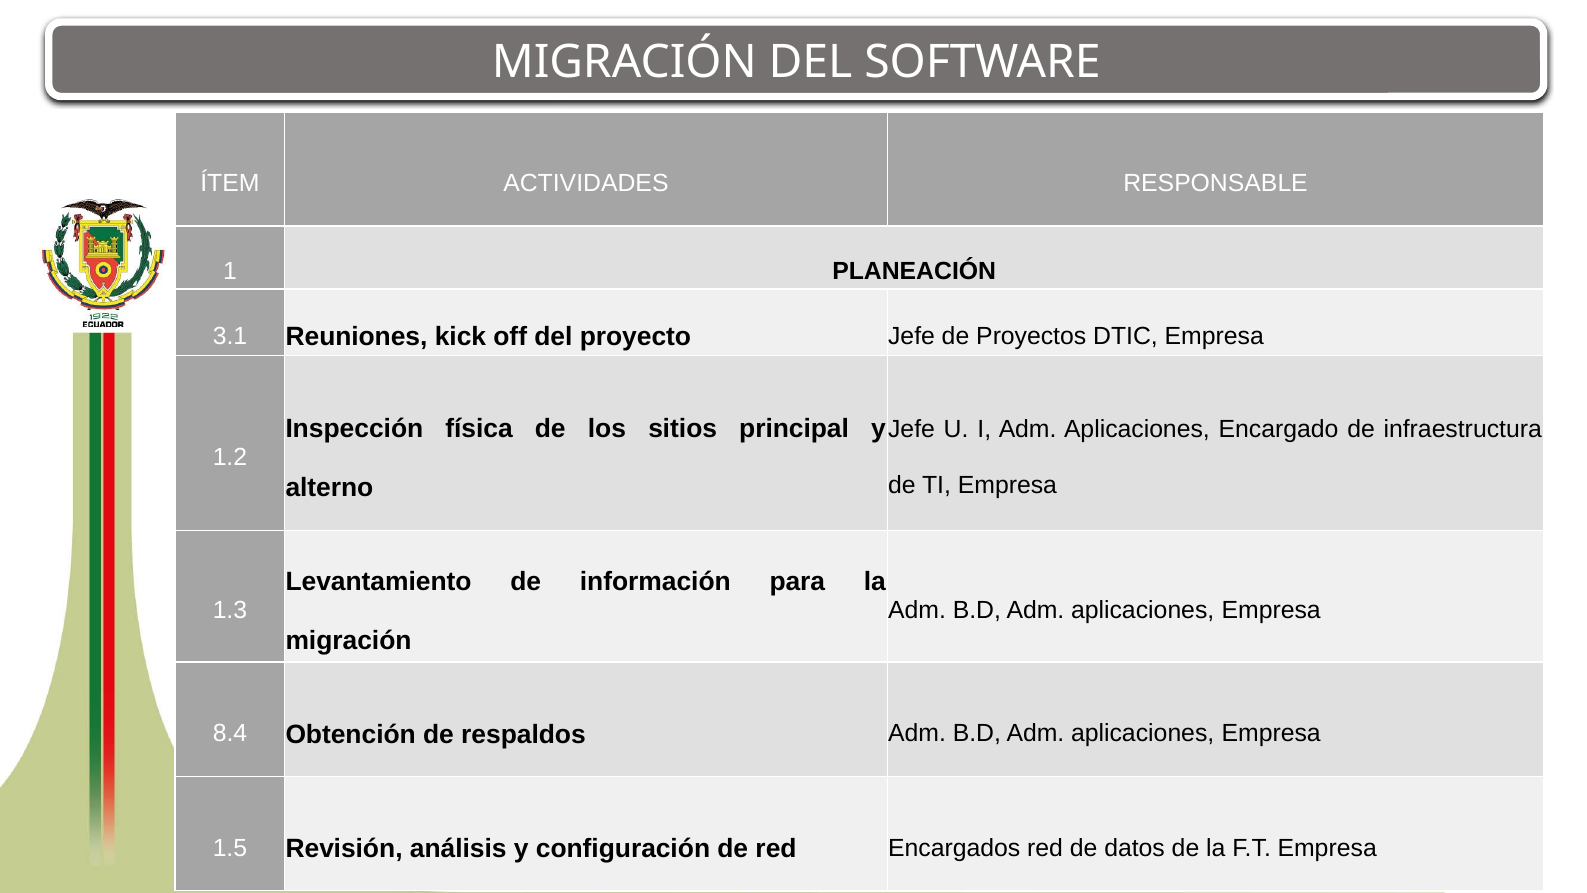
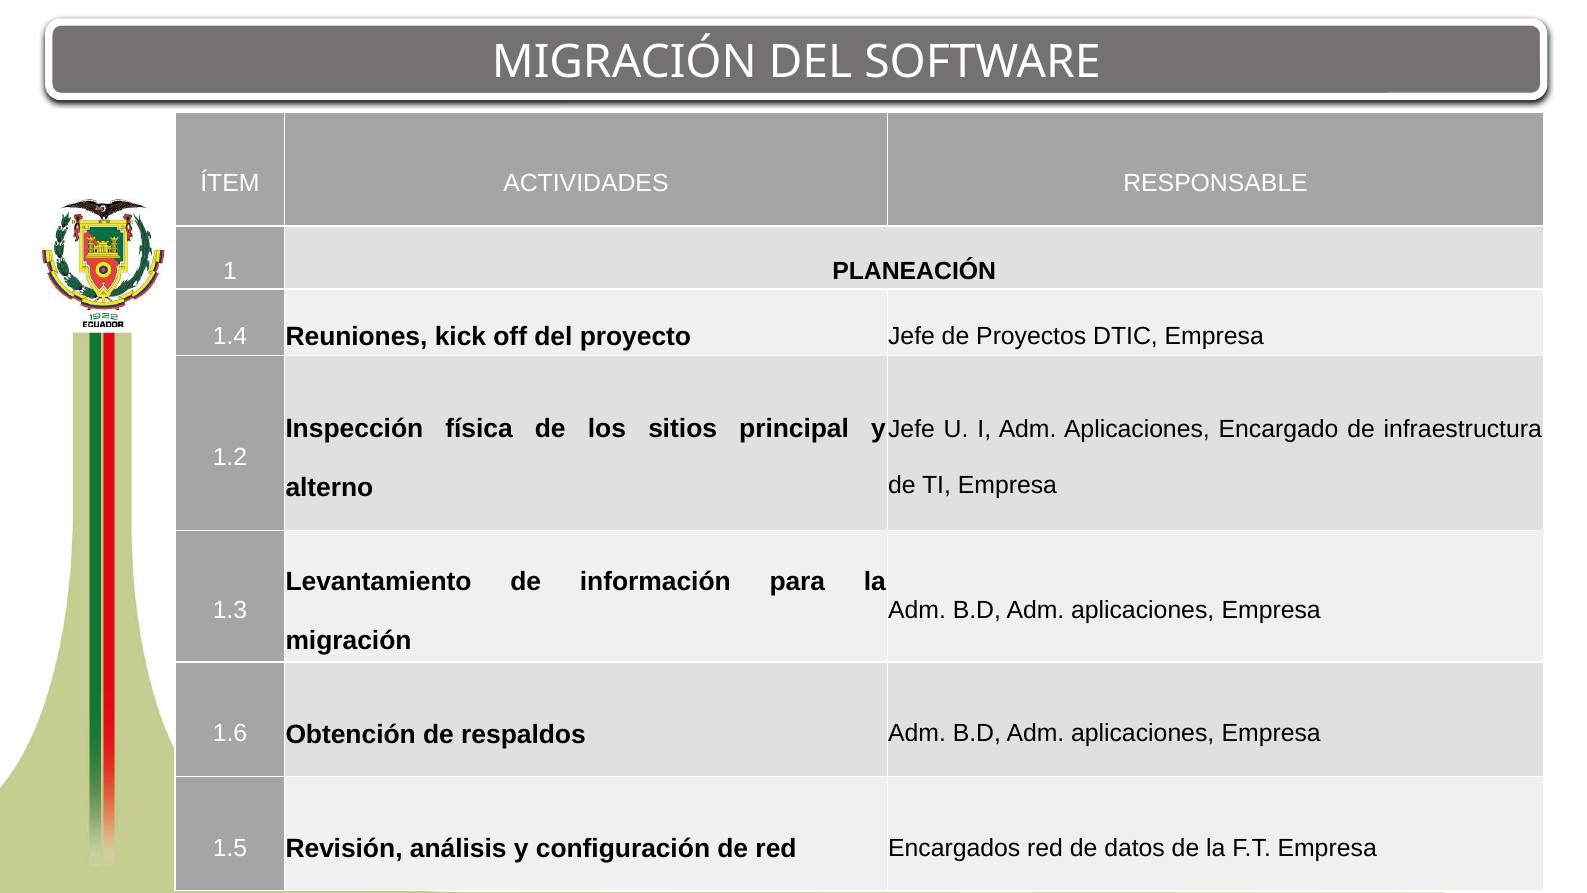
3.1: 3.1 -> 1.4
8.4: 8.4 -> 1.6
